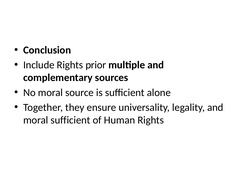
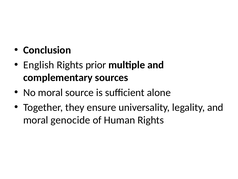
Include: Include -> English
moral sufficient: sufficient -> genocide
